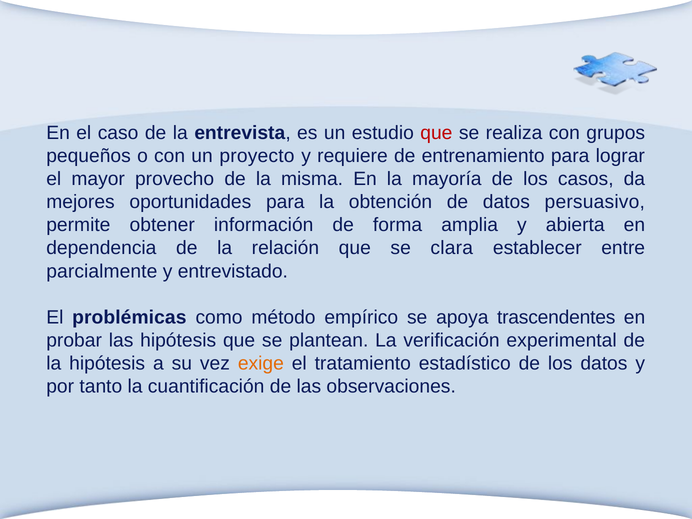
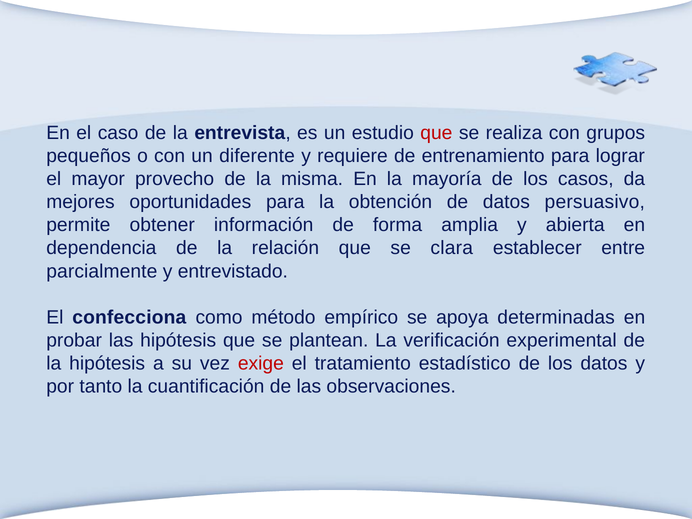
proyecto: proyecto -> diferente
problémicas: problémicas -> confecciona
trascendentes: trascendentes -> determinadas
exige colour: orange -> red
